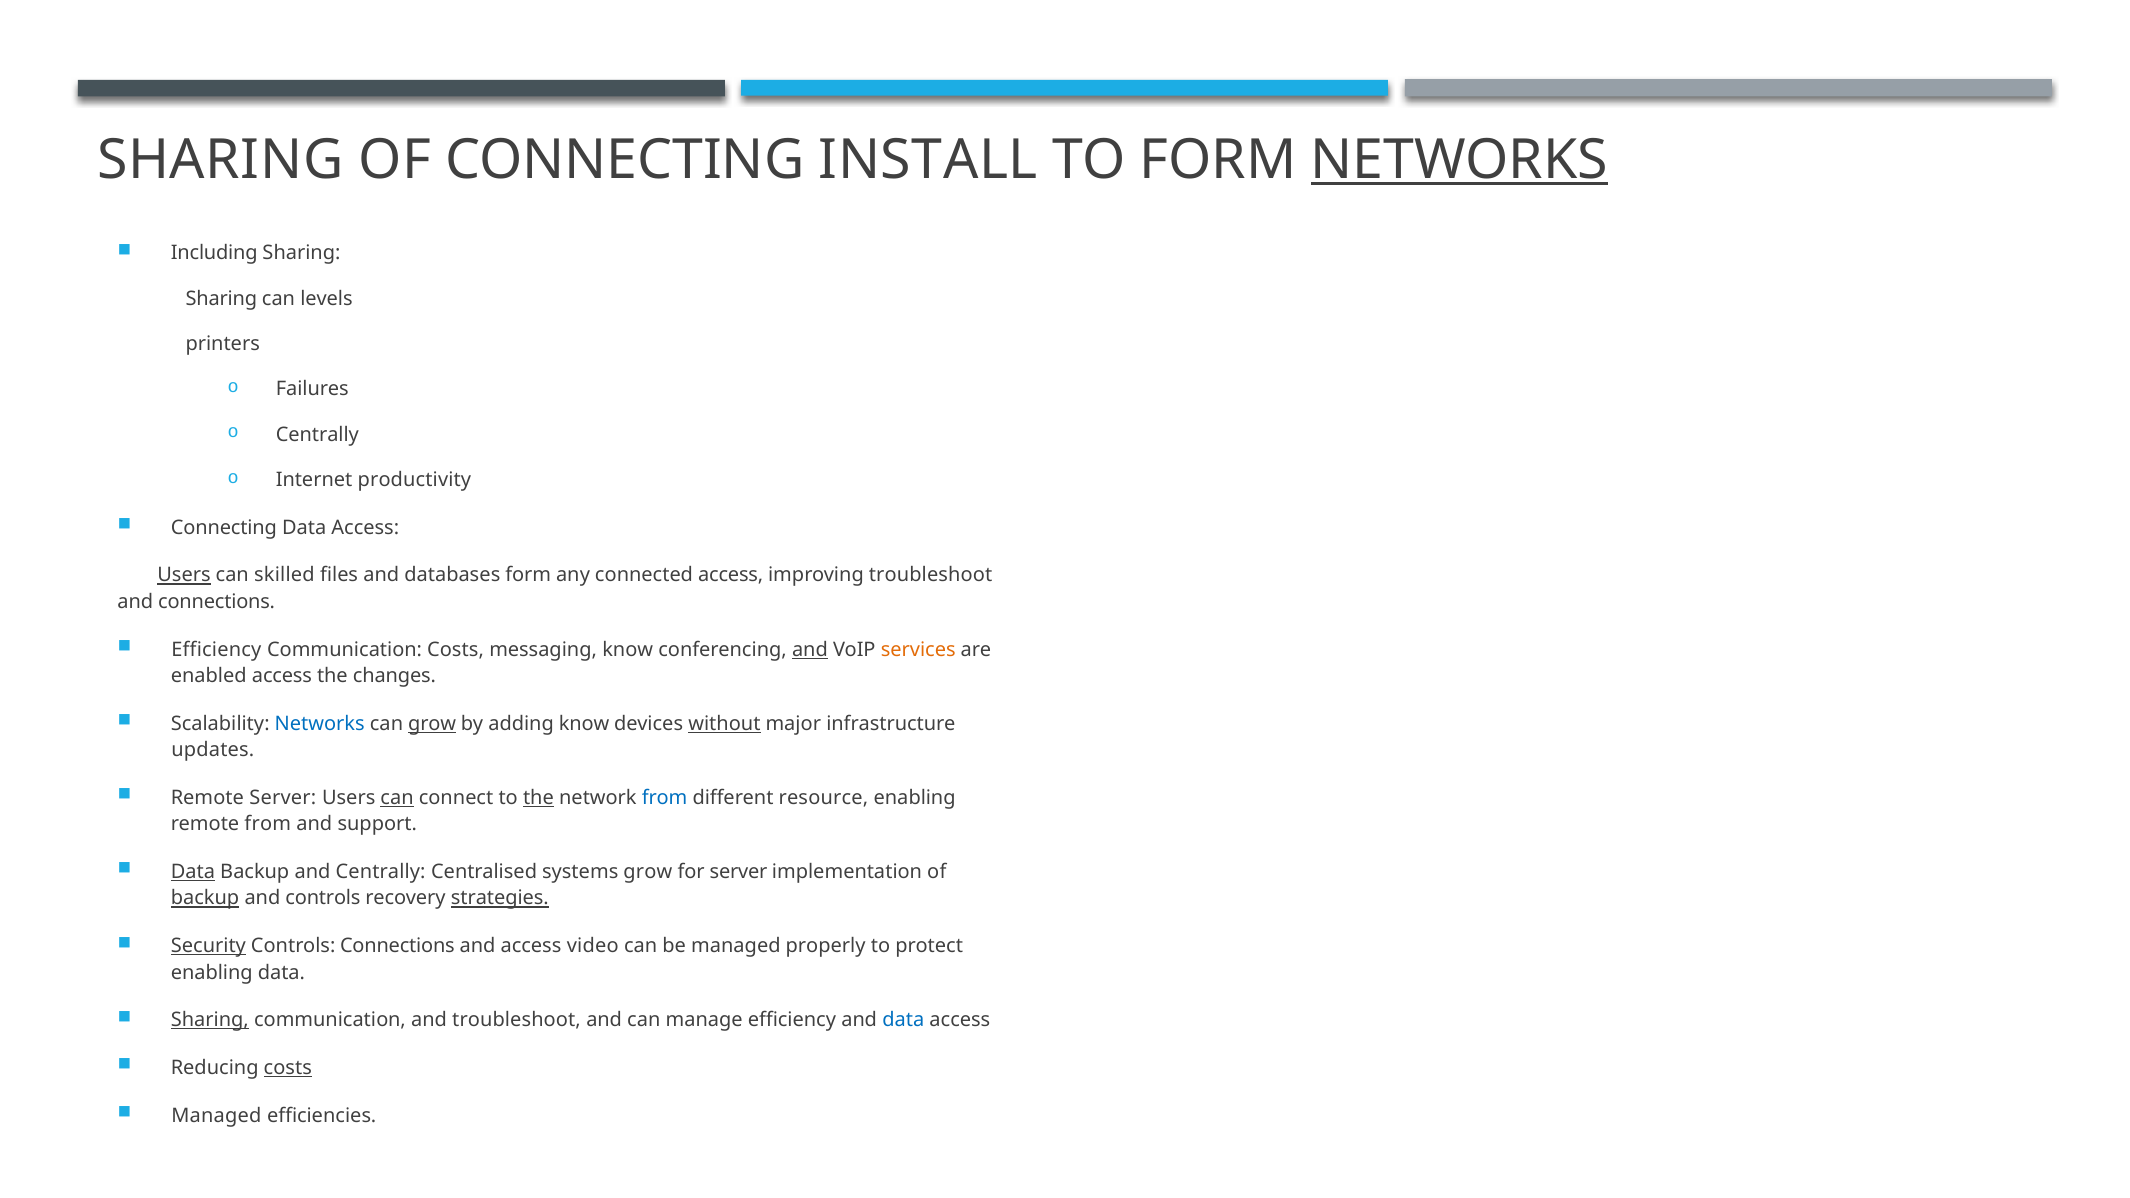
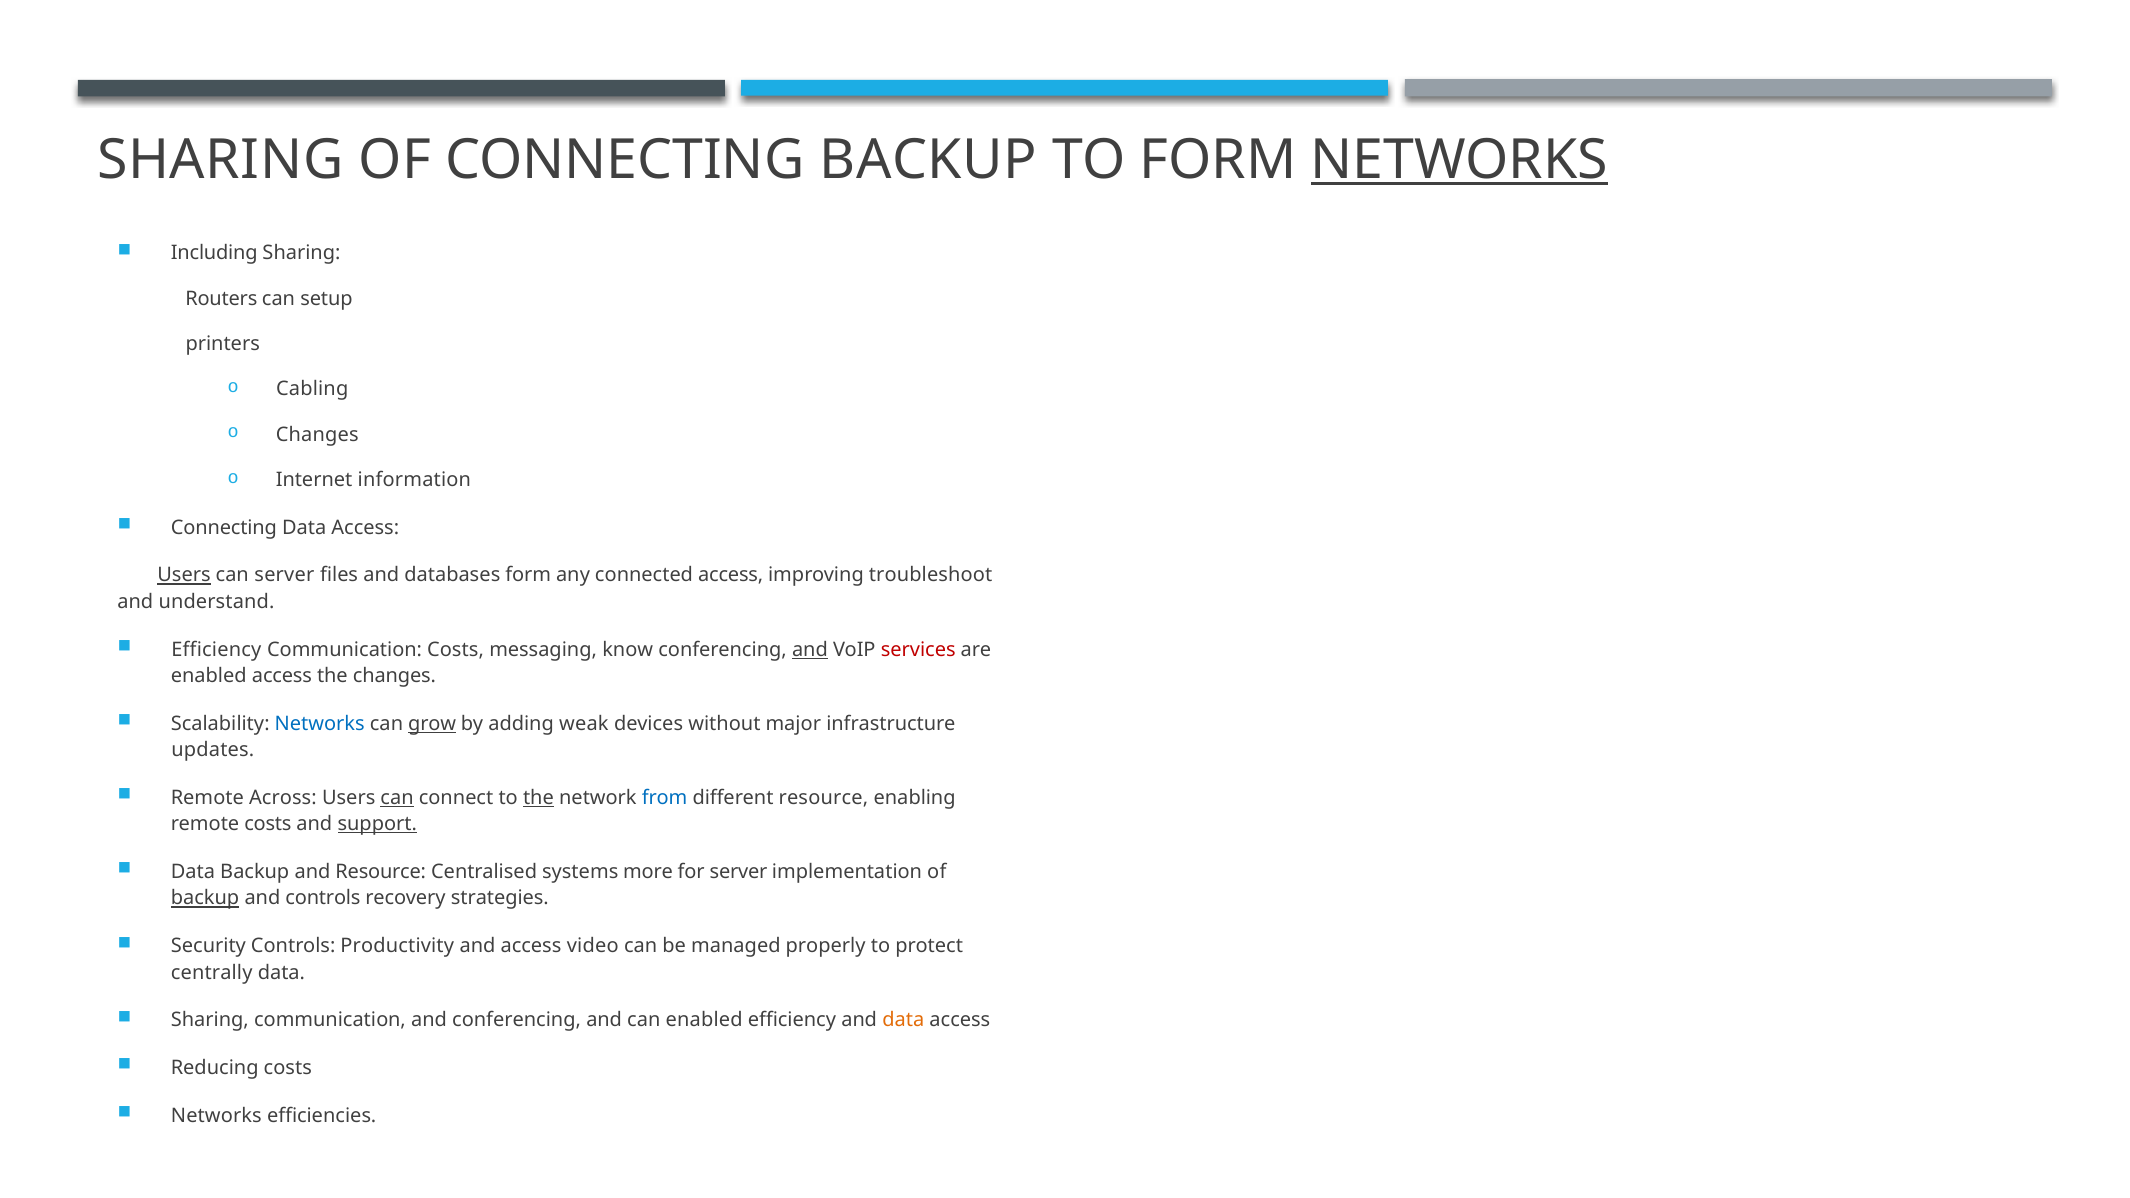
CONNECTING INSTALL: INSTALL -> BACKUP
Sharing at (221, 299): Sharing -> Routers
levels: levels -> setup
Failures: Failures -> Cabling
Centrally at (317, 435): Centrally -> Changes
productivity: productivity -> information
can skilled: skilled -> server
and connections: connections -> understand
services colour: orange -> red
adding know: know -> weak
without underline: present -> none
Remote Server: Server -> Across
remote from: from -> costs
support underline: none -> present
Data at (193, 872) underline: present -> none
and Centrally: Centrally -> Resource
systems grow: grow -> more
strategies underline: present -> none
Security underline: present -> none
Controls Connections: Connections -> Productivity
enabling at (212, 973): enabling -> centrally
Sharing at (210, 1020) underline: present -> none
and troubleshoot: troubleshoot -> conferencing
can manage: manage -> enabled
data at (903, 1020) colour: blue -> orange
costs at (288, 1068) underline: present -> none
Managed at (216, 1116): Managed -> Networks
